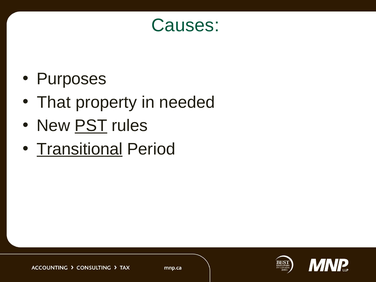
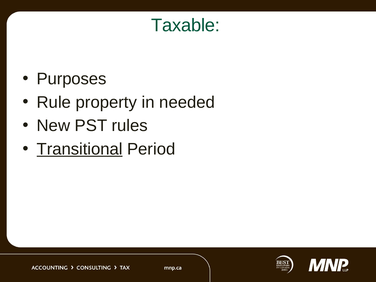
Causes: Causes -> Taxable
That: That -> Rule
PST underline: present -> none
